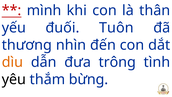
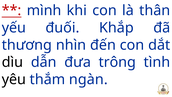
Tuôn: Tuôn -> Khắp
dìu colour: orange -> black
bừng: bừng -> ngàn
